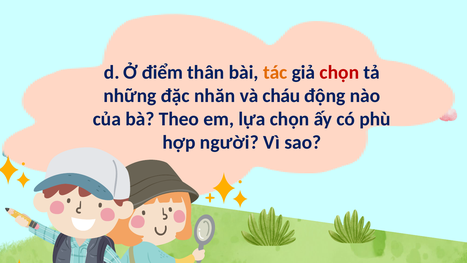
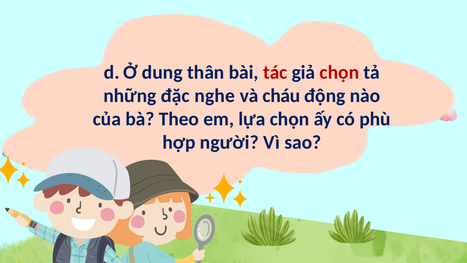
điểm: điểm -> dung
tác colour: orange -> red
nhăn: nhăn -> nghe
